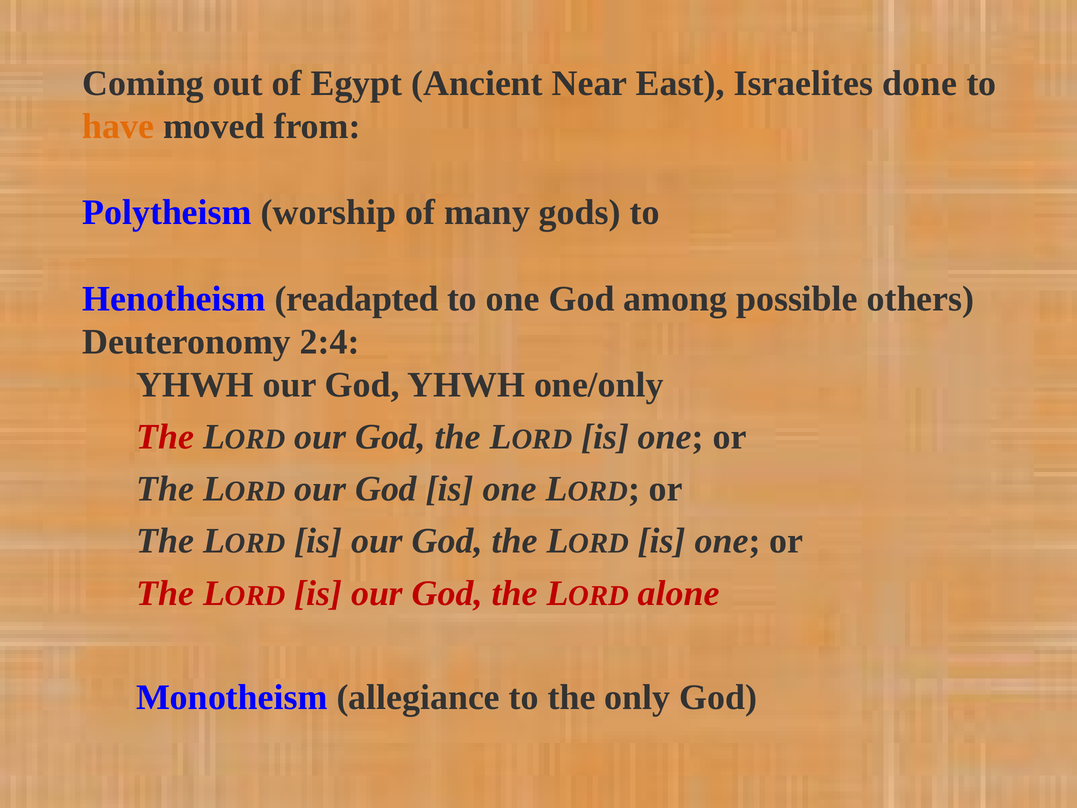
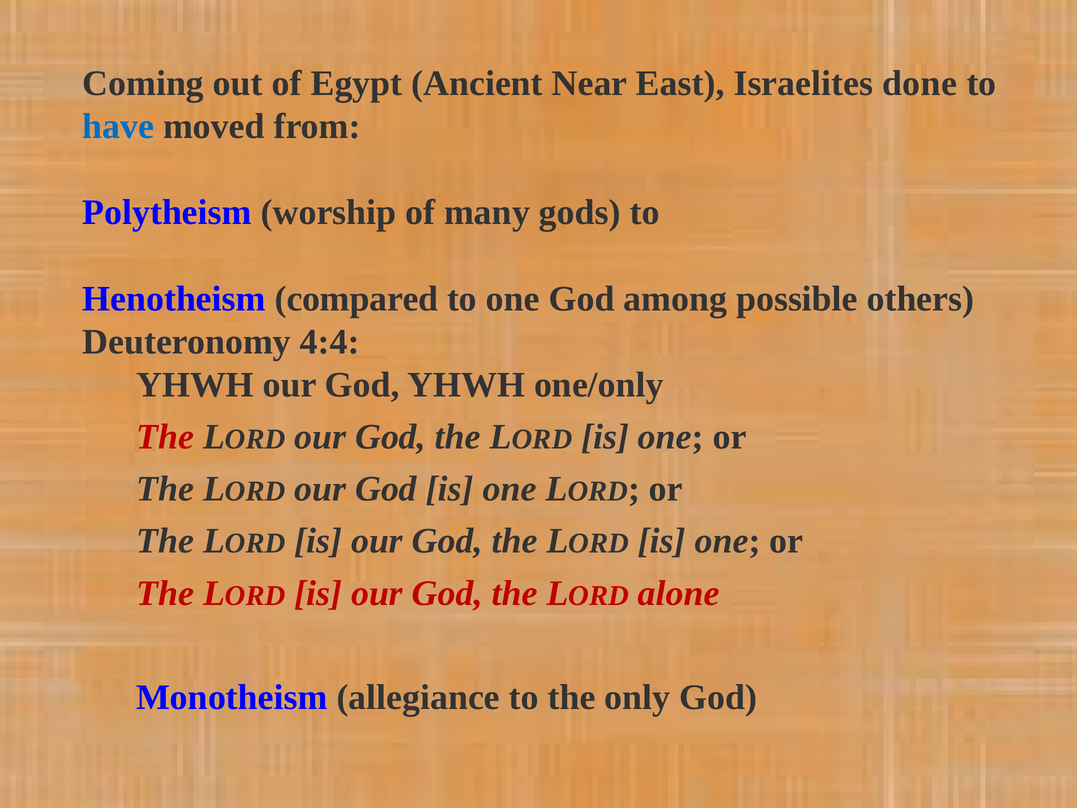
have colour: orange -> blue
readapted: readapted -> compared
2:4: 2:4 -> 4:4
